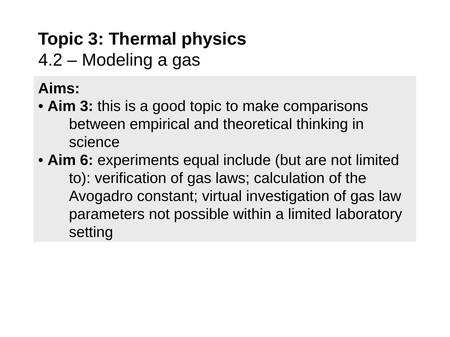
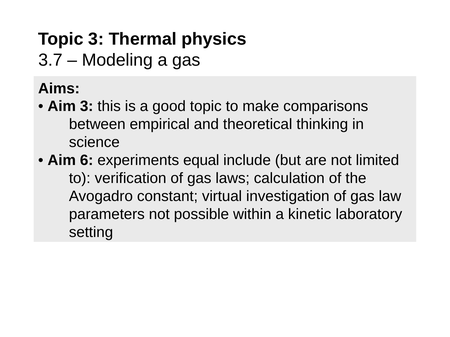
4.2: 4.2 -> 3.7
a limited: limited -> kinetic
